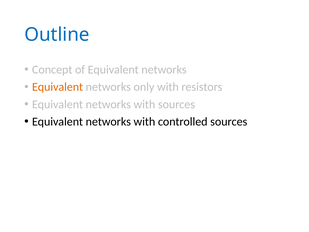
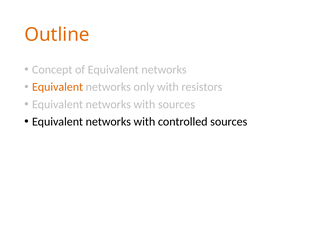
Outline colour: blue -> orange
